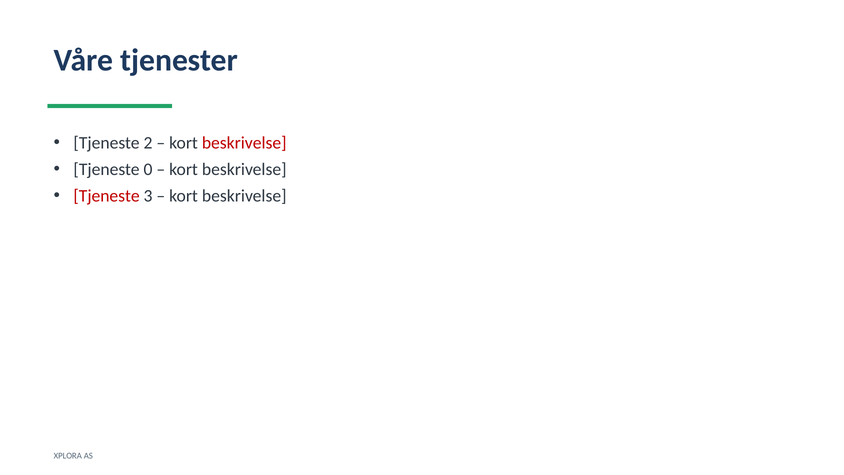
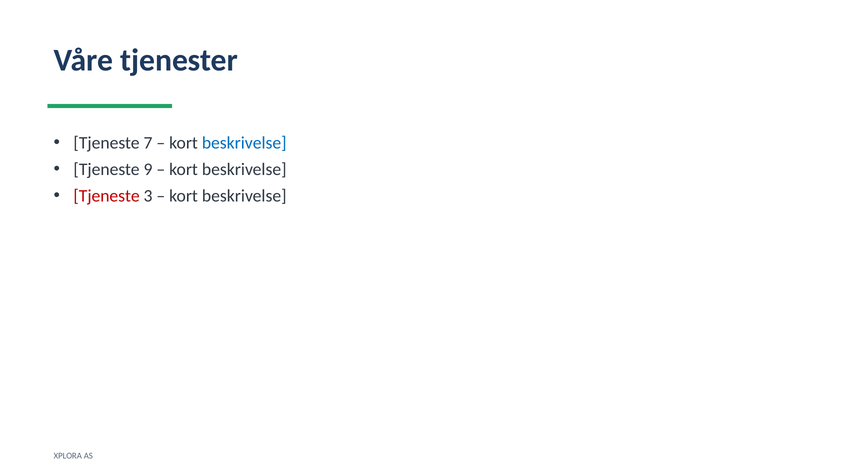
2: 2 -> 7
beskrivelse at (244, 143) colour: red -> blue
0: 0 -> 9
